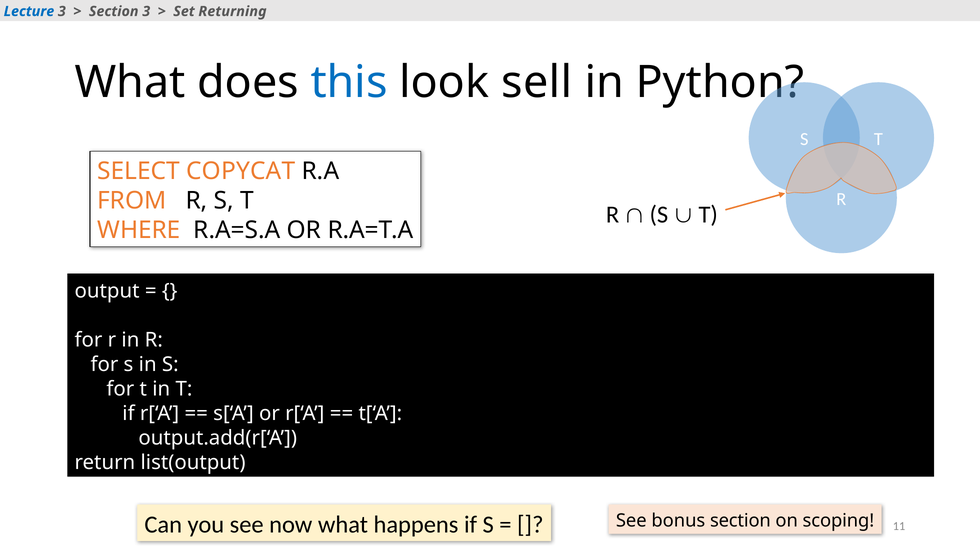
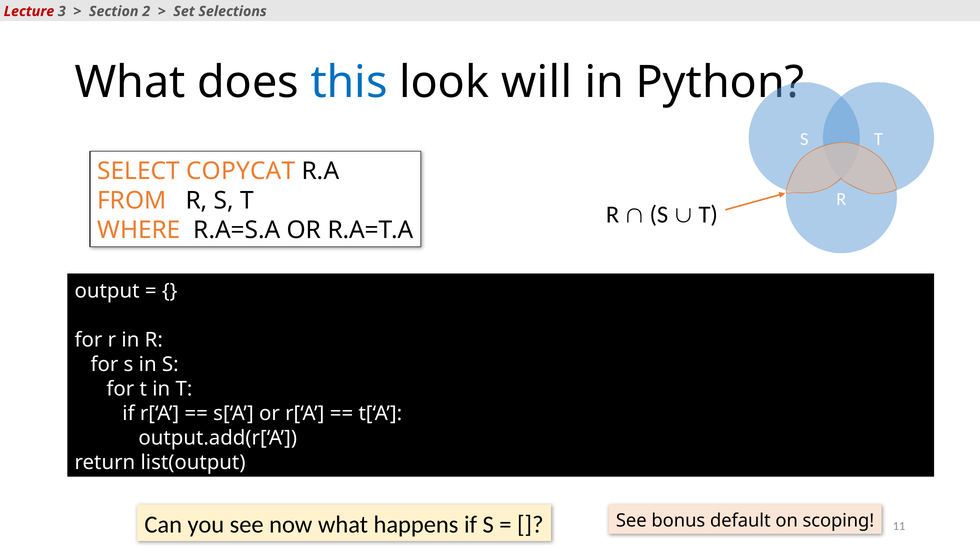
Lecture colour: blue -> red
Section 3: 3 -> 2
Returning: Returning -> Selections
sell: sell -> will
bonus section: section -> default
